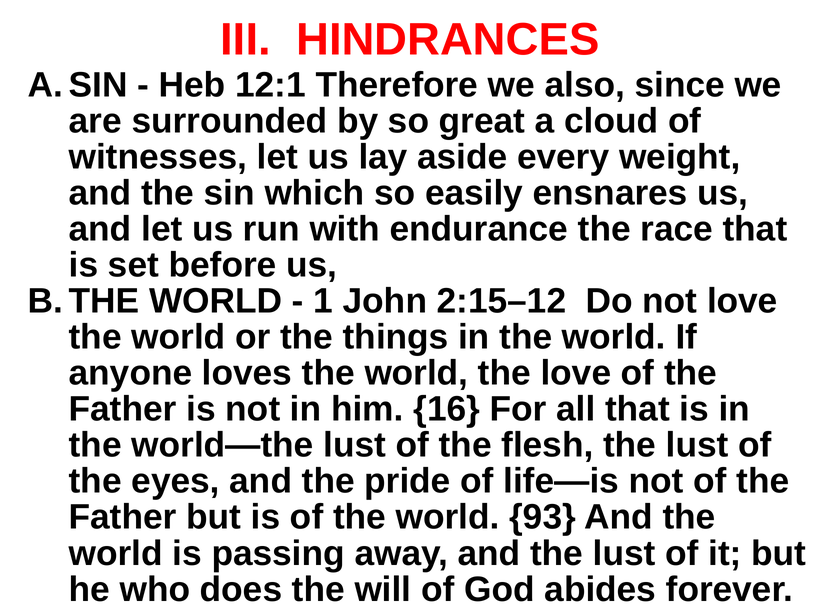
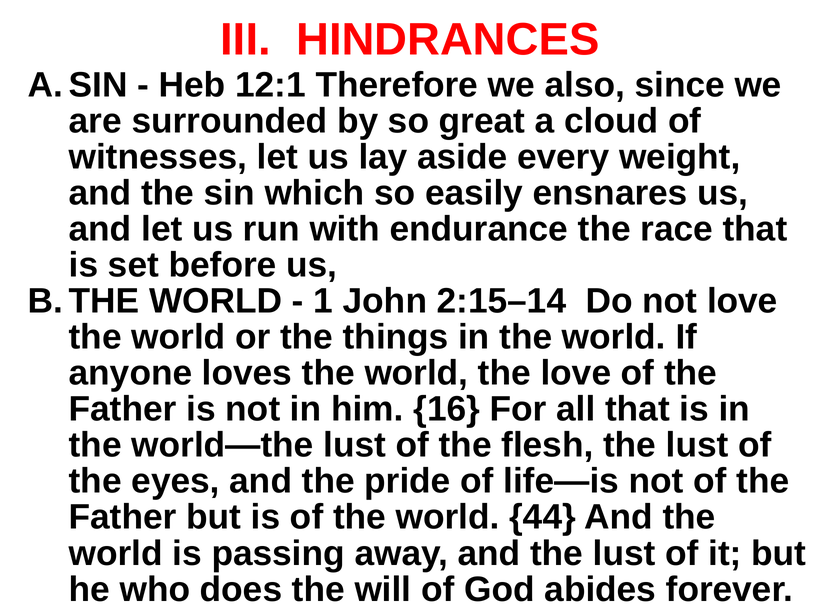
2:15–12: 2:15–12 -> 2:15–14
93: 93 -> 44
